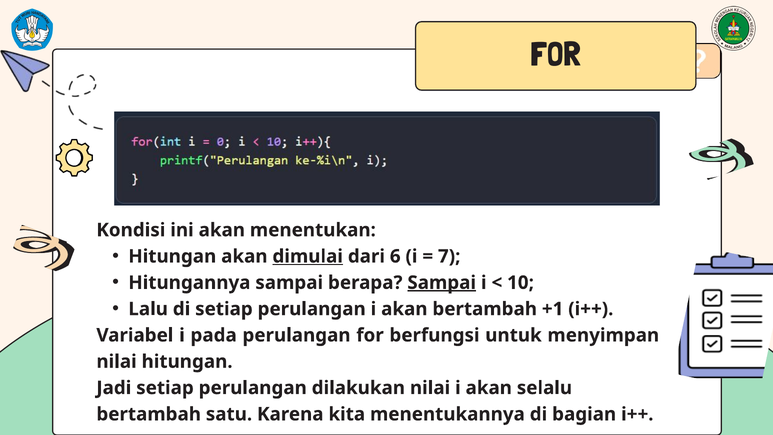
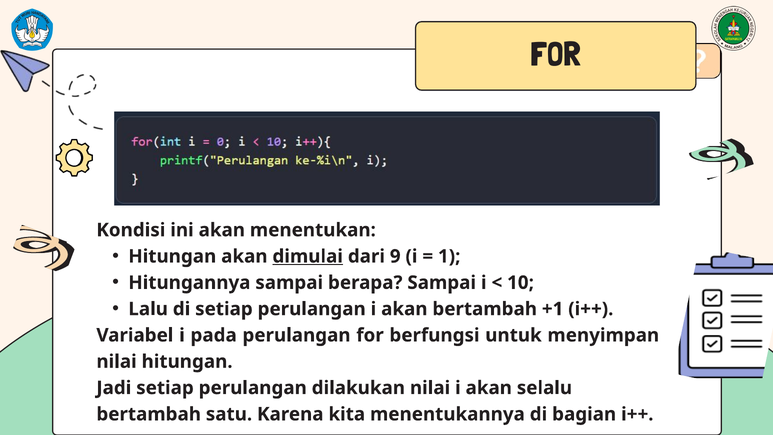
6: 6 -> 9
7: 7 -> 1
Sampai at (442, 283) underline: present -> none
